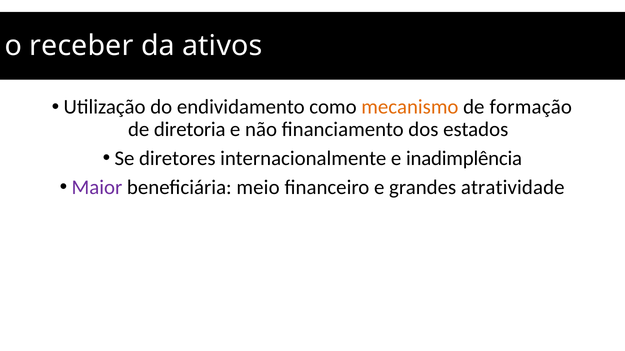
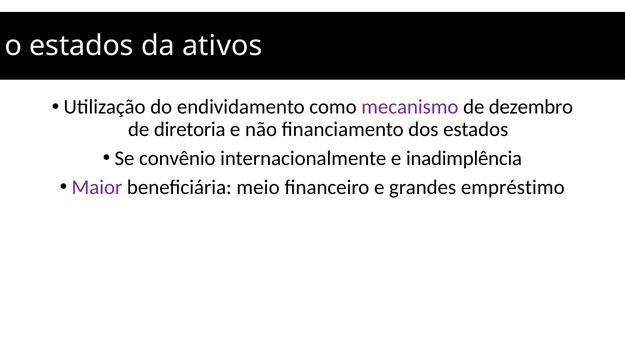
o receber: receber -> estados
mecanismo colour: orange -> purple
formação: formação -> dezembro
diretores: diretores -> convênio
atratividade: atratividade -> empréstimo
